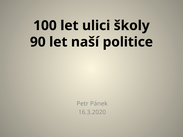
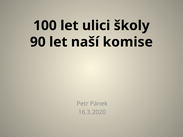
politice: politice -> komise
